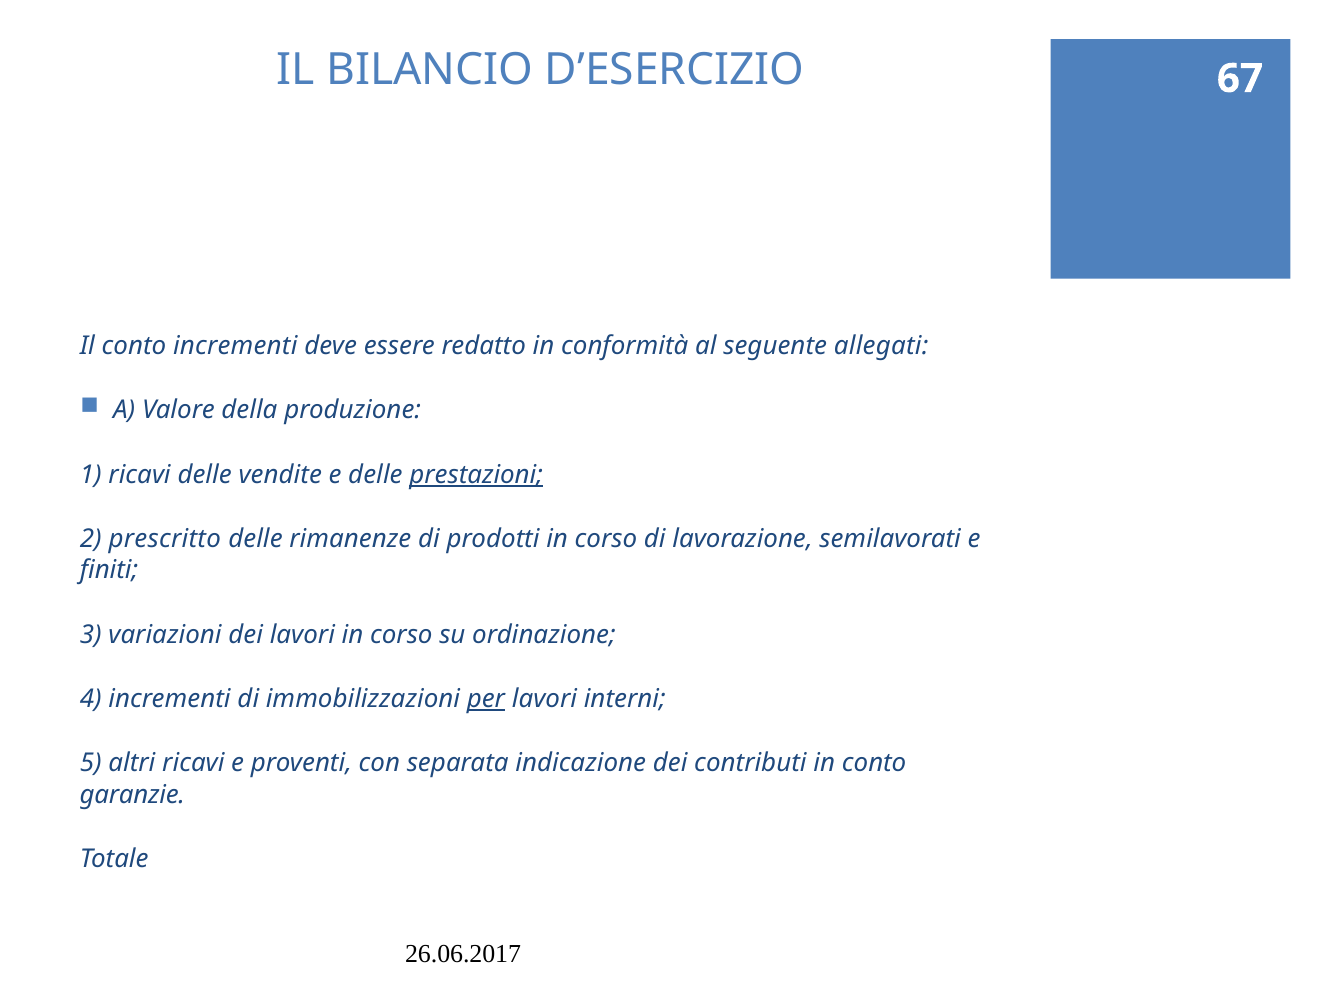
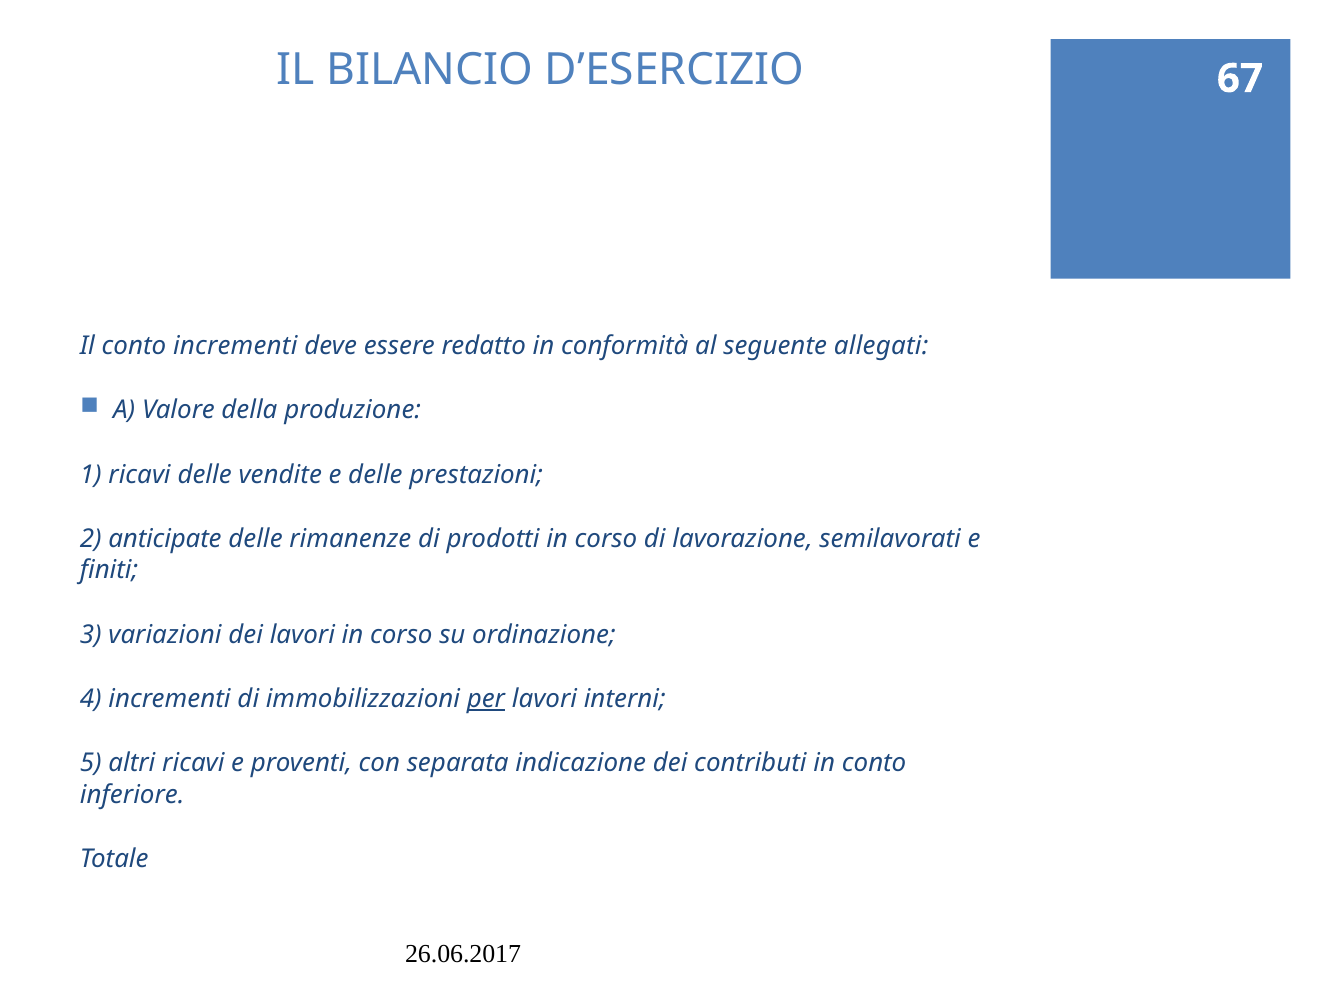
prestazioni underline: present -> none
prescritto: prescritto -> anticipate
garanzie: garanzie -> inferiore
